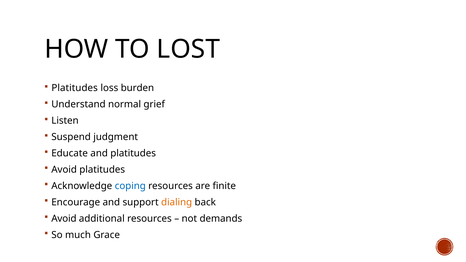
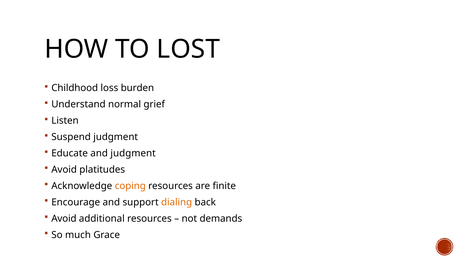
Platitudes at (75, 88): Platitudes -> Childhood
and platitudes: platitudes -> judgment
coping colour: blue -> orange
